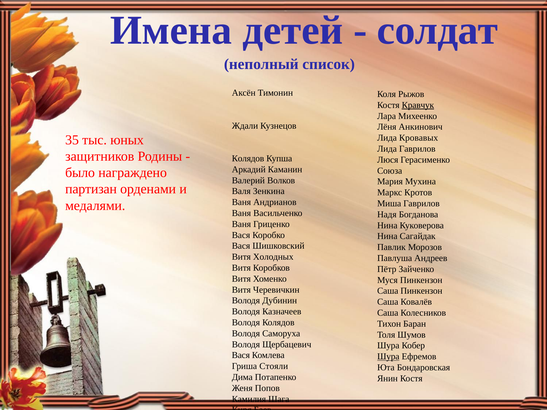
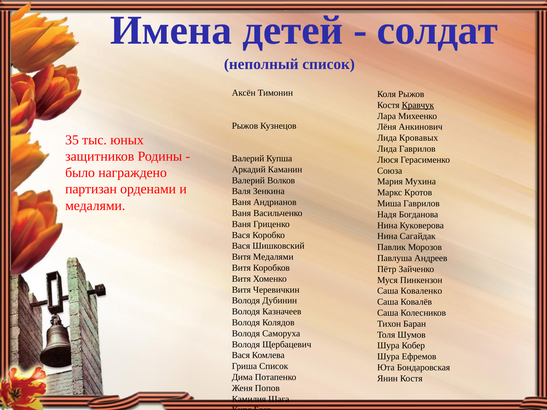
Ждали at (245, 126): Ждали -> Рыжов
Колядов at (248, 159): Колядов -> Валерий
Витя Холодных: Холодных -> Медалями
Саша Пинкензон: Пинкензон -> Коваленко
Шура at (388, 357) underline: present -> none
Гриша Стояли: Стояли -> Список
